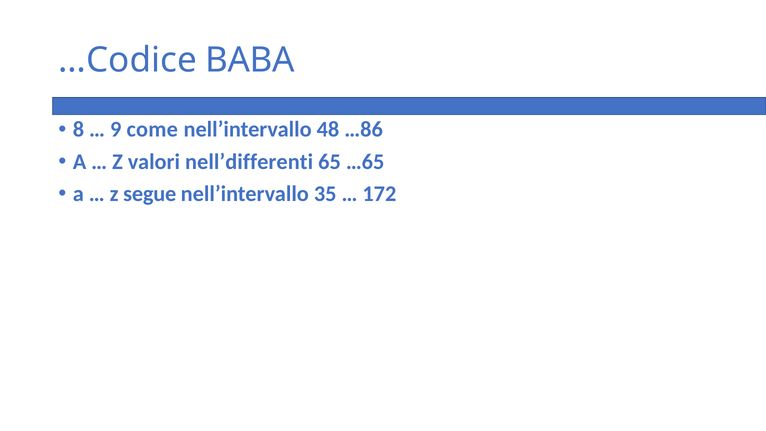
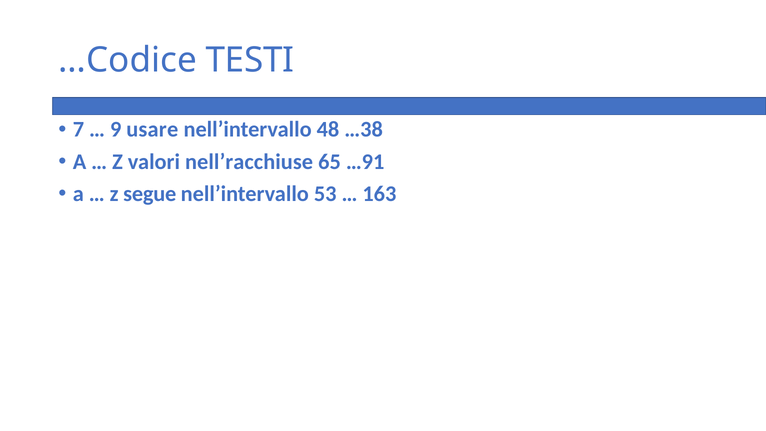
BABA: BABA -> TESTI
8: 8 -> 7
come: come -> usare
…86: …86 -> …38
nell’differenti: nell’differenti -> nell’racchiuse
…65: …65 -> …91
35: 35 -> 53
172: 172 -> 163
